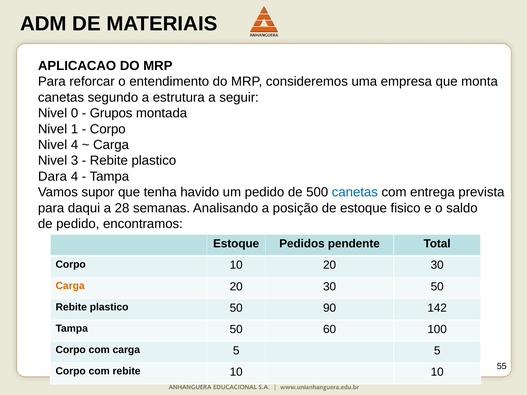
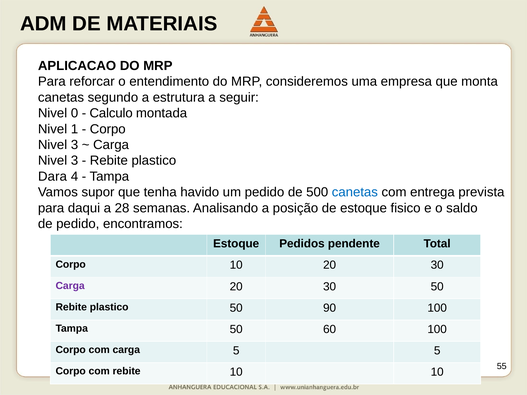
Grupos: Grupos -> Calculo
4 at (75, 145): 4 -> 3
Carga at (70, 286) colour: orange -> purple
90 142: 142 -> 100
